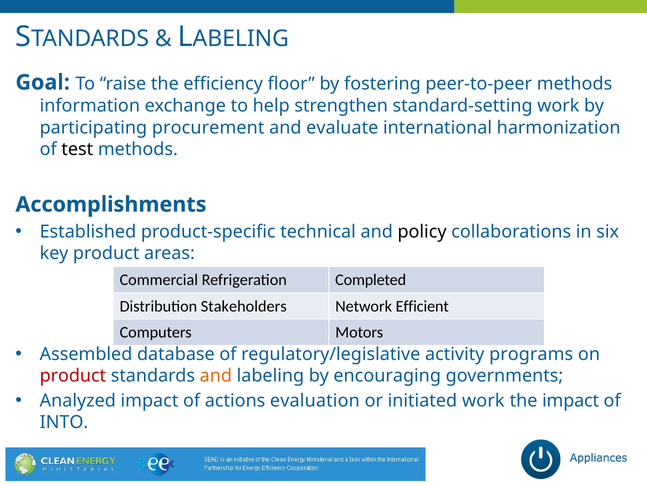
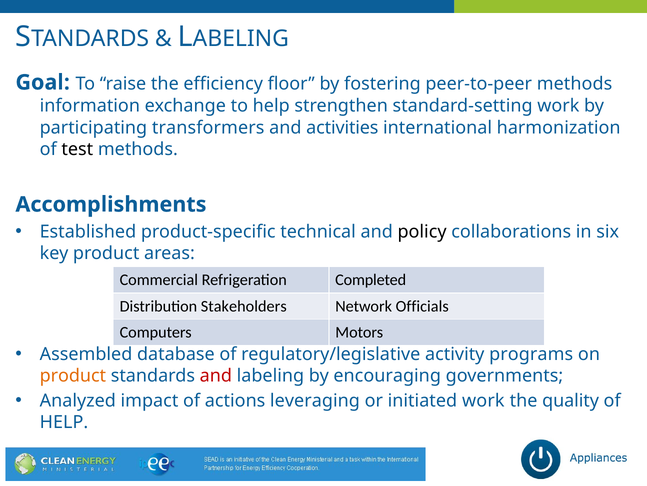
procurement: procurement -> transformers
evaluate: evaluate -> activities
Efficient: Efficient -> Officials
product at (73, 375) colour: red -> orange
and at (216, 375) colour: orange -> red
evaluation: evaluation -> leveraging
the impact: impact -> quality
INTO at (64, 422): INTO -> HELP
